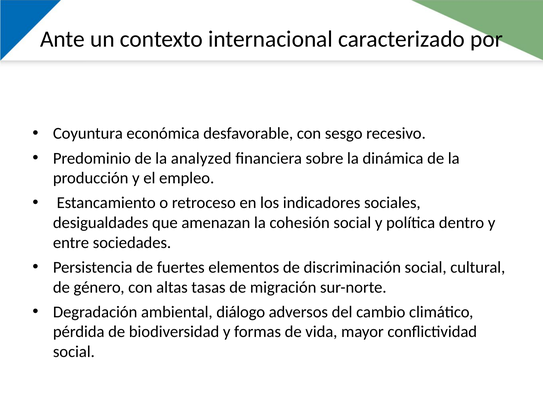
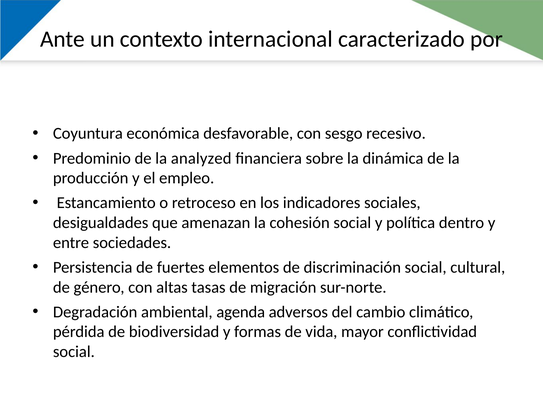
diálogo: diálogo -> agenda
